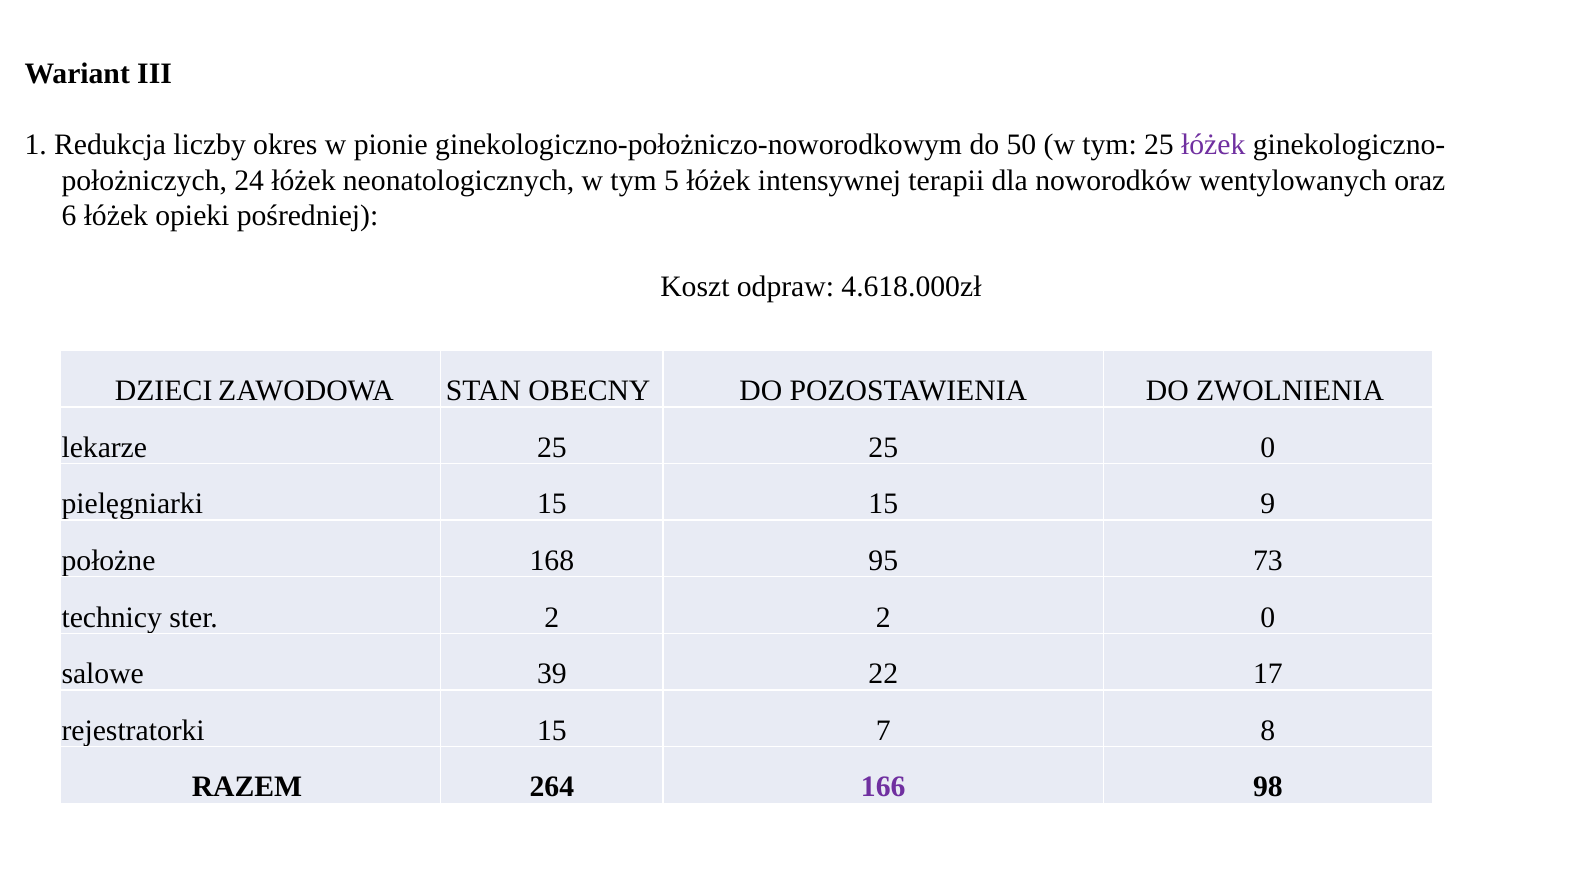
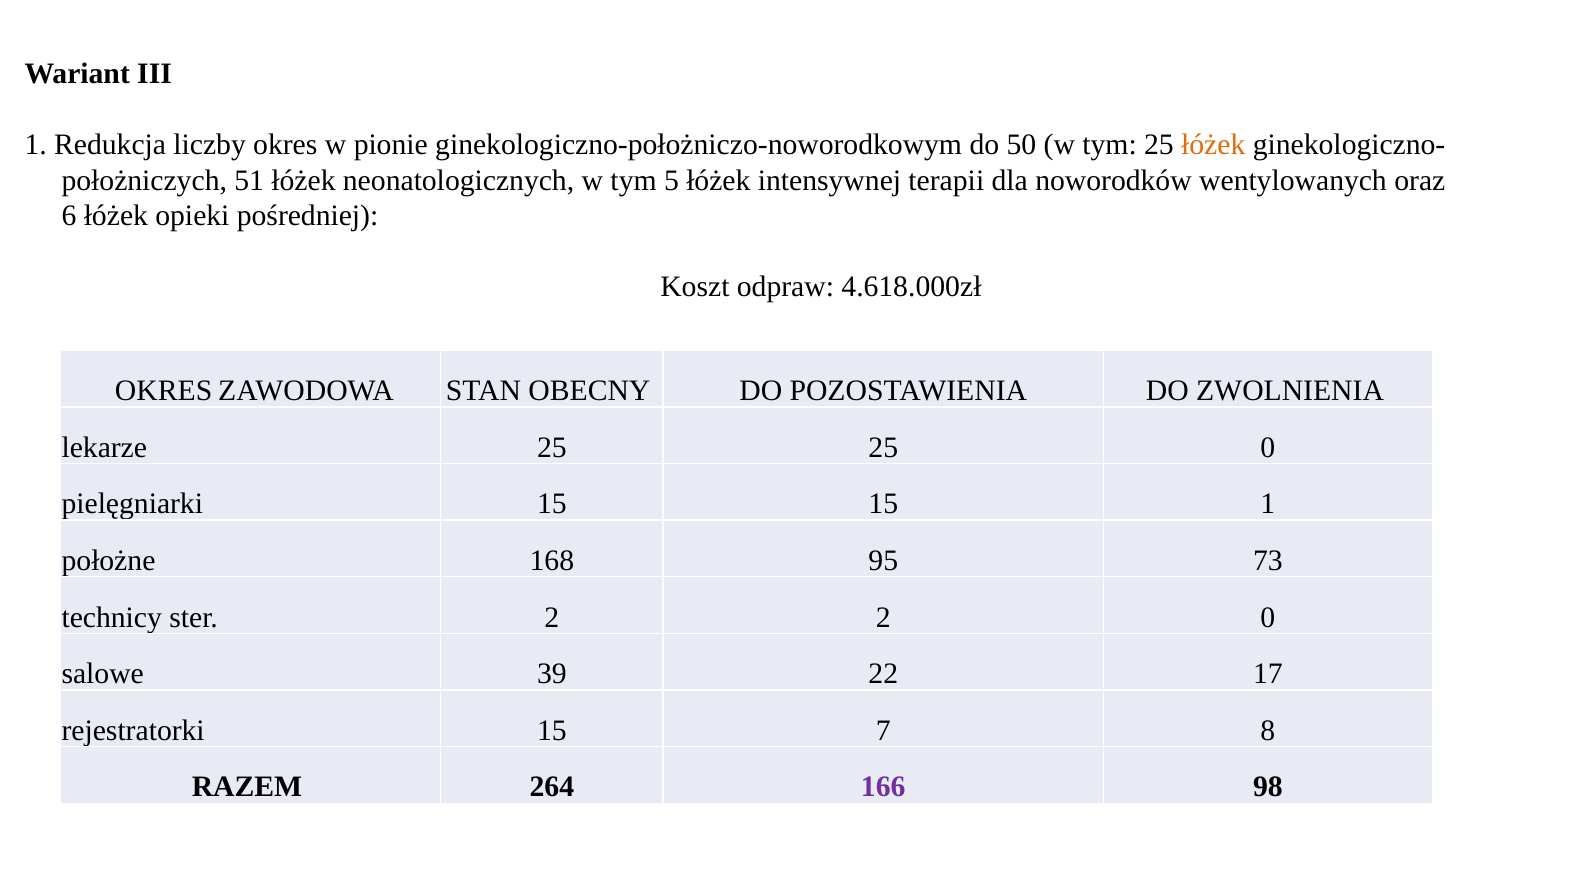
łóżek at (1213, 145) colour: purple -> orange
24: 24 -> 51
DZIECI at (164, 391): DZIECI -> OKRES
15 9: 9 -> 1
